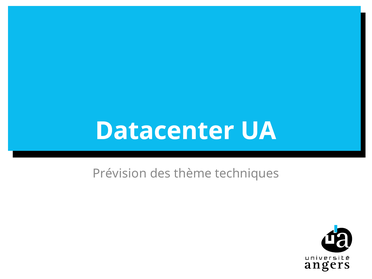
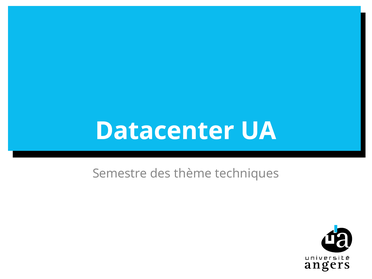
Prévision: Prévision -> Semestre
